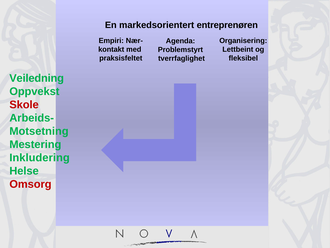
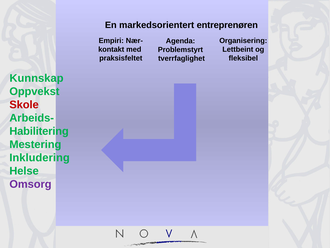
Veiledning: Veiledning -> Kunnskap
Motsetning: Motsetning -> Habilitering
Omsorg colour: red -> purple
